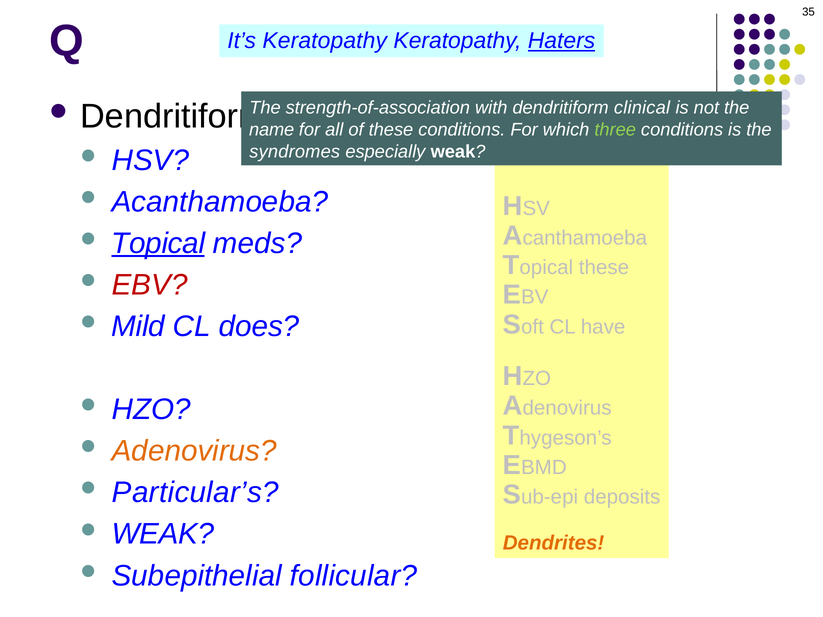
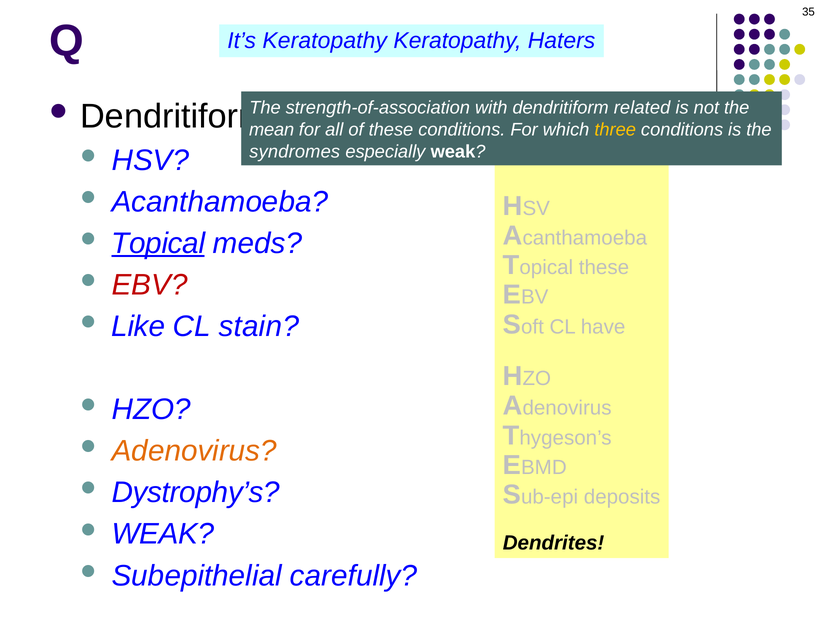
Haters underline: present -> none
clinical: clinical -> related
name: name -> mean
three colour: light green -> yellow
Mild: Mild -> Like
does: does -> stain
Particular’s: Particular’s -> Dystrophy’s
Dendrites colour: orange -> black
follicular: follicular -> carefully
